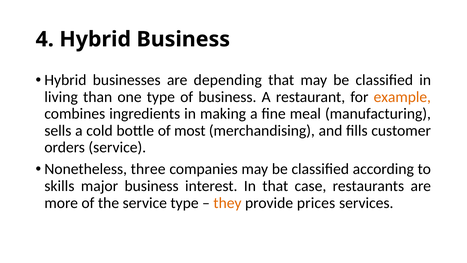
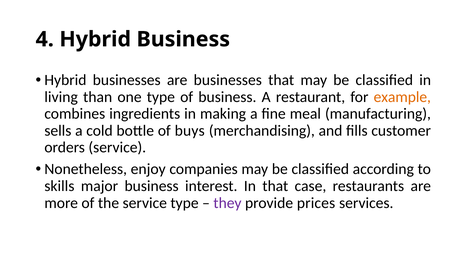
are depending: depending -> businesses
most: most -> buys
three: three -> enjoy
they colour: orange -> purple
